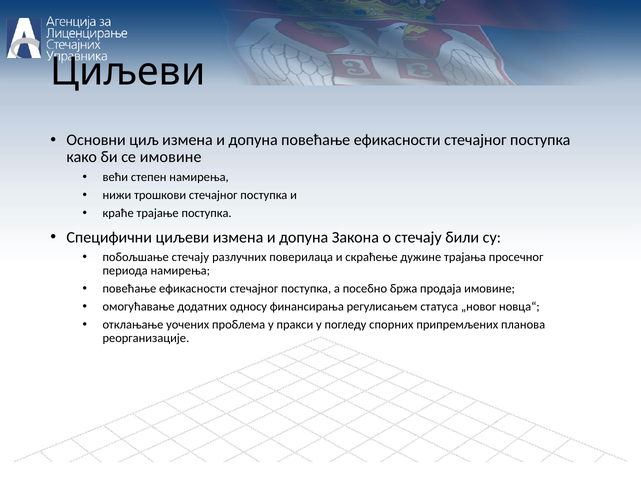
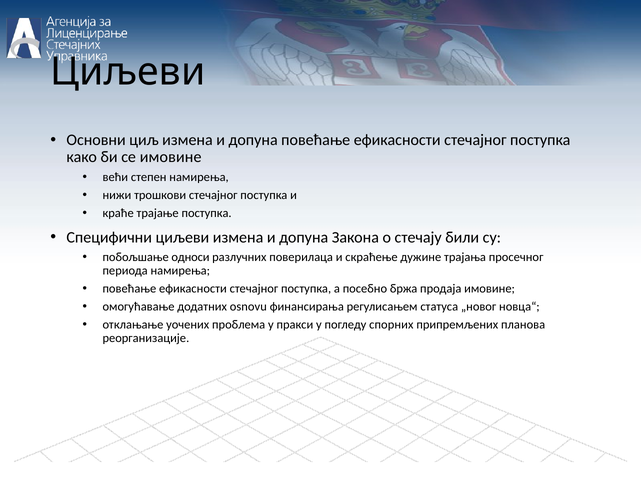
побољшање стечају: стечају -> односи
односу: односу -> osnovu
